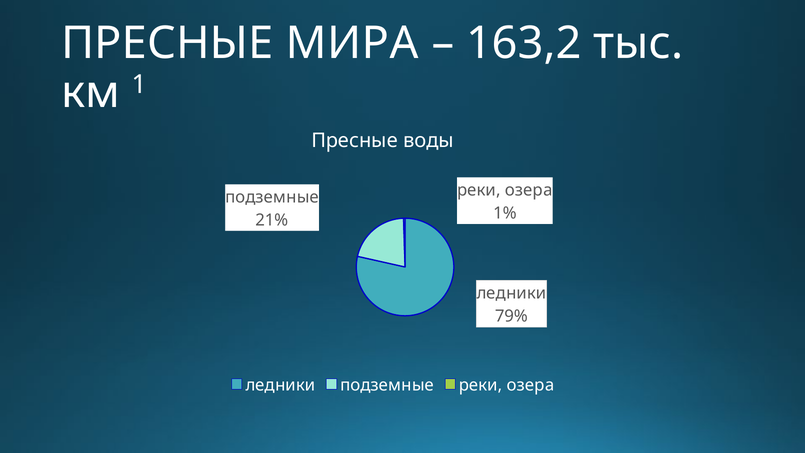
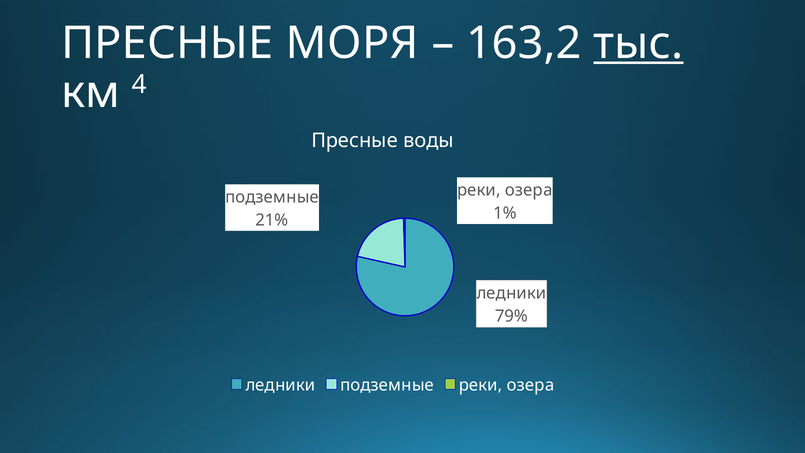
МИРА: МИРА -> МОРЯ
тыс underline: none -> present
1: 1 -> 4
